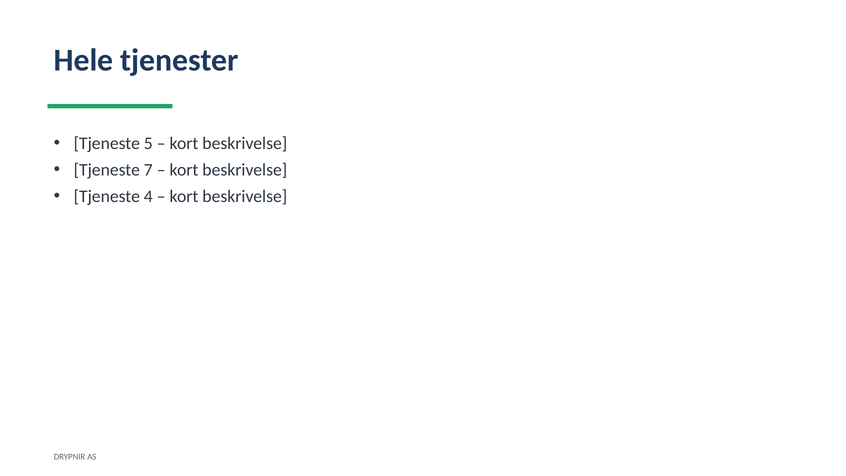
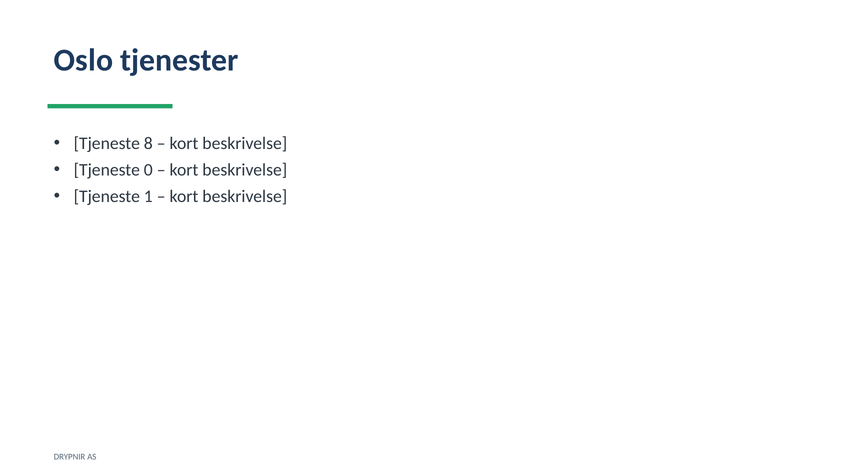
Hele: Hele -> Oslo
5: 5 -> 8
7: 7 -> 0
4: 4 -> 1
